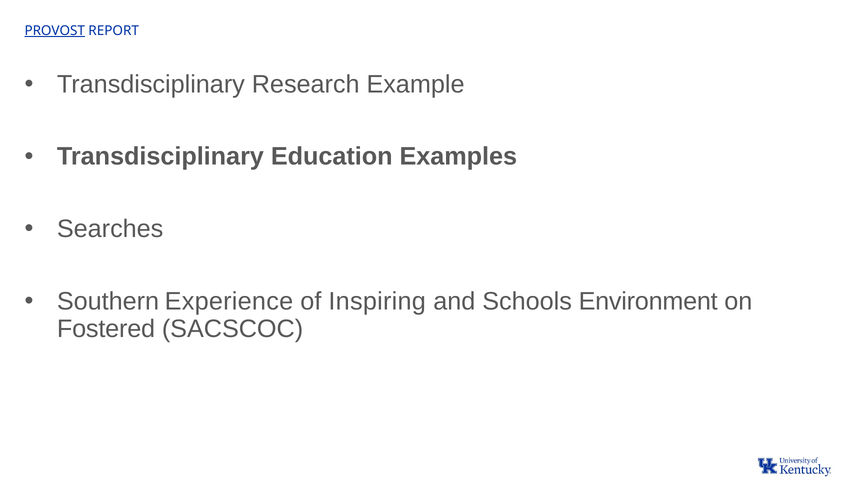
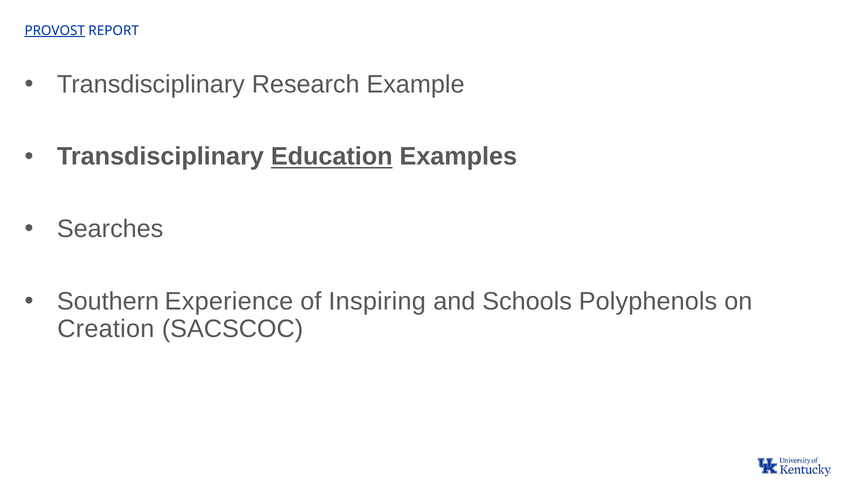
Education underline: none -> present
Environment: Environment -> Polyphenols
Fostered: Fostered -> Creation
